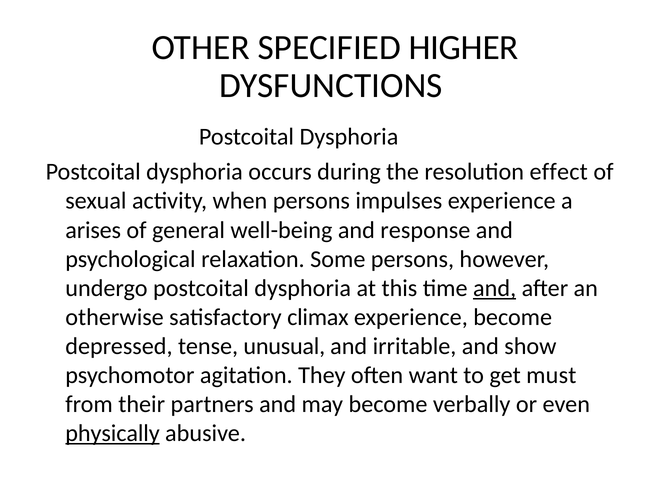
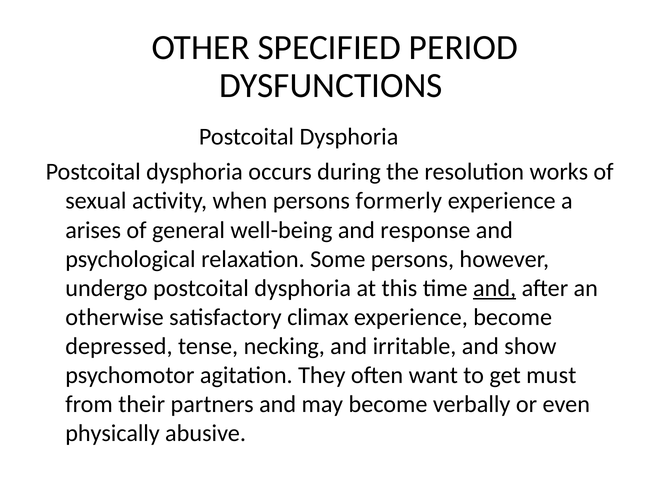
HIGHER: HIGHER -> PERIOD
effect: effect -> works
impulses: impulses -> formerly
unusual: unusual -> necking
physically underline: present -> none
